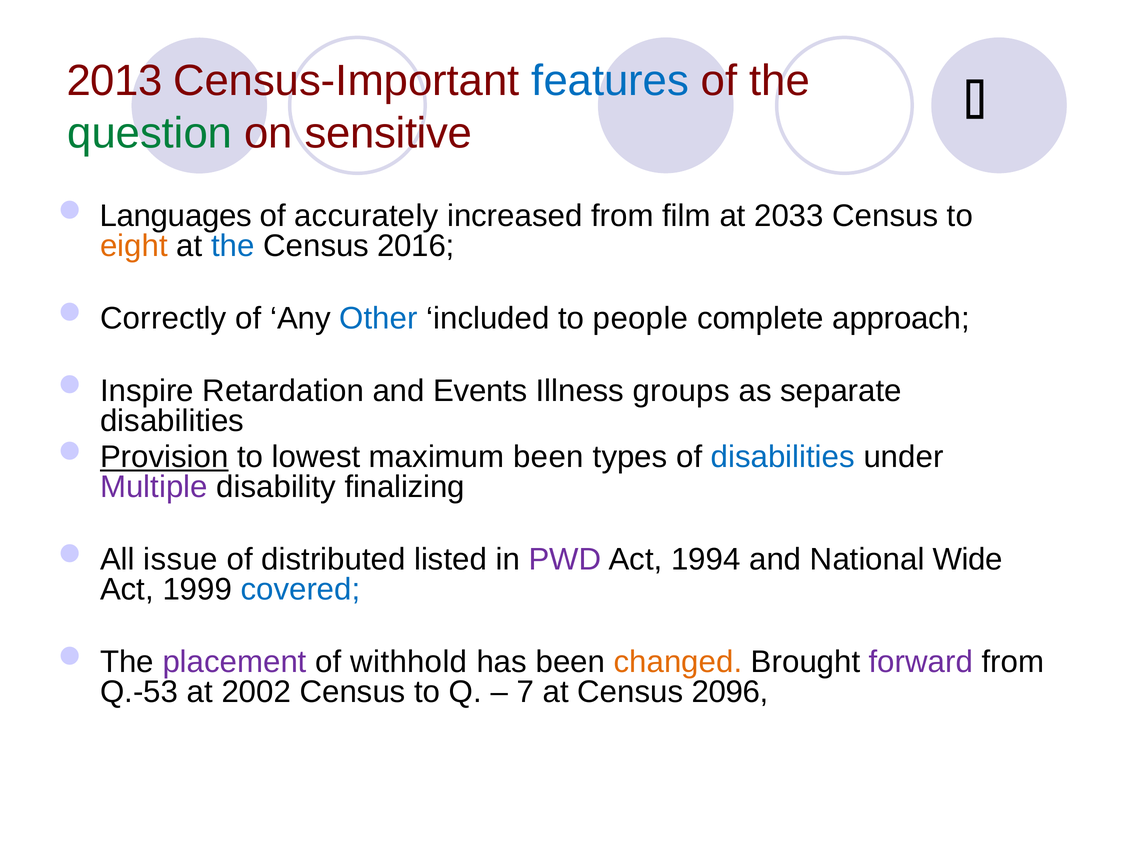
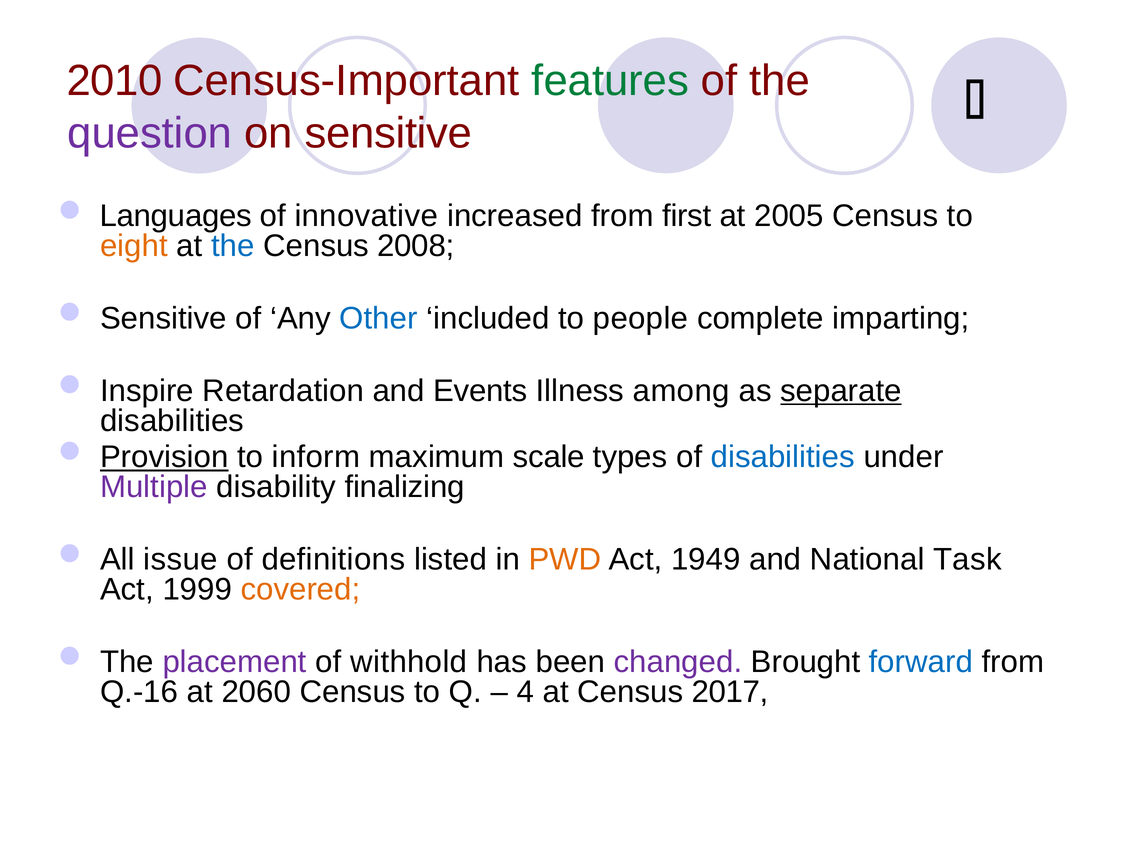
2013: 2013 -> 2010
features colour: blue -> green
question colour: green -> purple
accurately: accurately -> innovative
film: film -> first
2033: 2033 -> 2005
2016: 2016 -> 2008
Correctly at (163, 318): Correctly -> Sensitive
approach: approach -> imparting
groups: groups -> among
separate underline: none -> present
lowest: lowest -> inform
maximum been: been -> scale
distributed: distributed -> definitions
PWD colour: purple -> orange
1994: 1994 -> 1949
Wide: Wide -> Task
covered colour: blue -> orange
changed colour: orange -> purple
forward colour: purple -> blue
Q.-53: Q.-53 -> Q.-16
2002: 2002 -> 2060
7: 7 -> 4
2096: 2096 -> 2017
